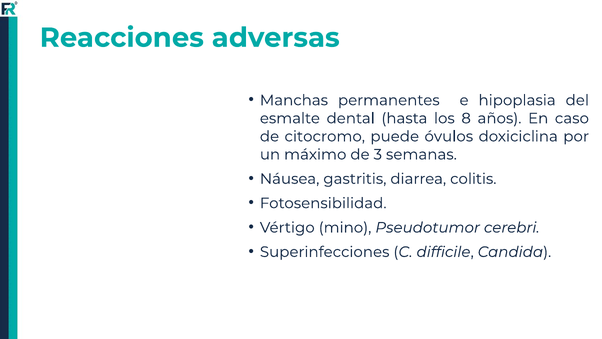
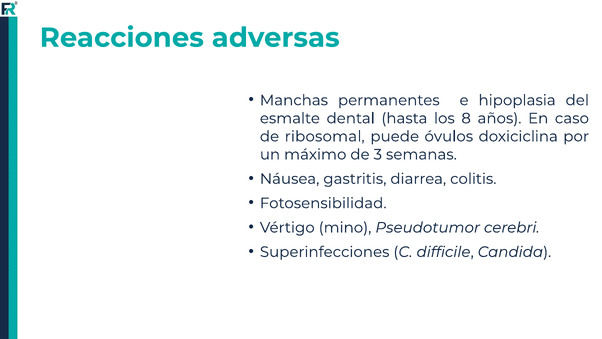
citocromo: citocromo -> ribosomal
